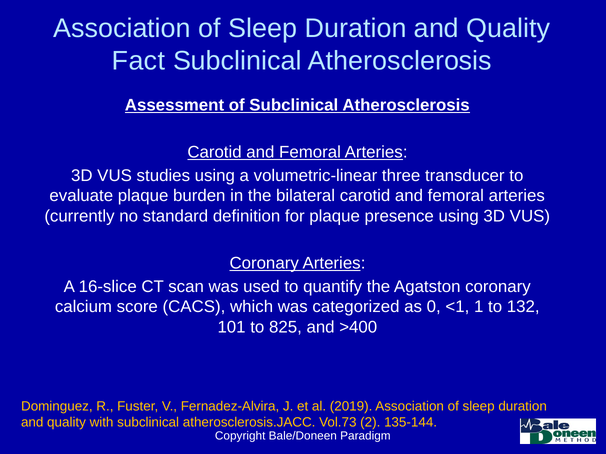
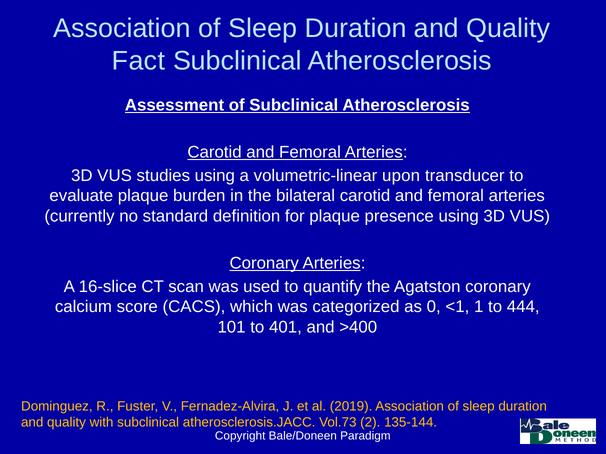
three: three -> upon
132: 132 -> 444
825: 825 -> 401
